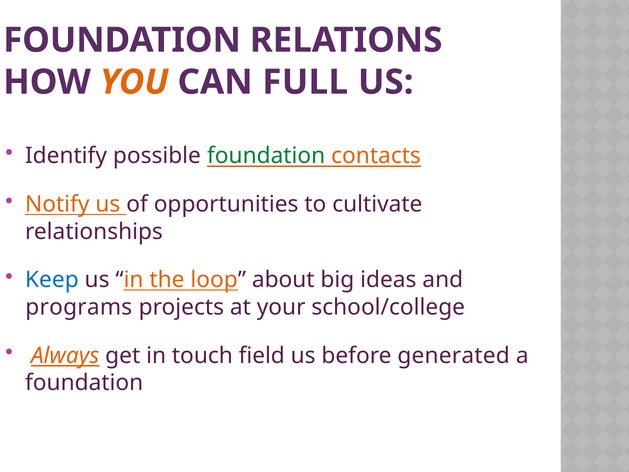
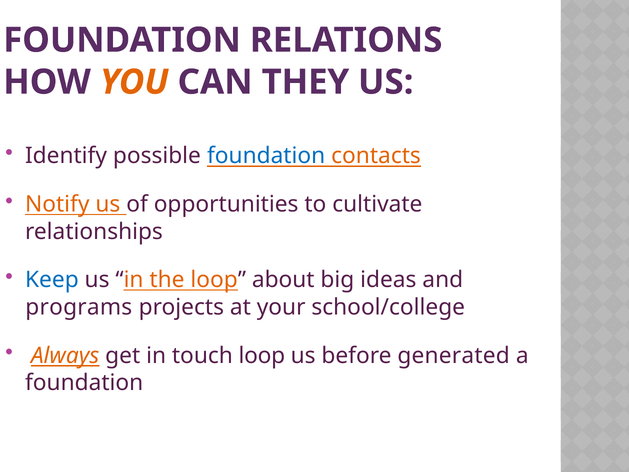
FULL: FULL -> THEY
foundation at (266, 156) colour: green -> blue
touch field: field -> loop
